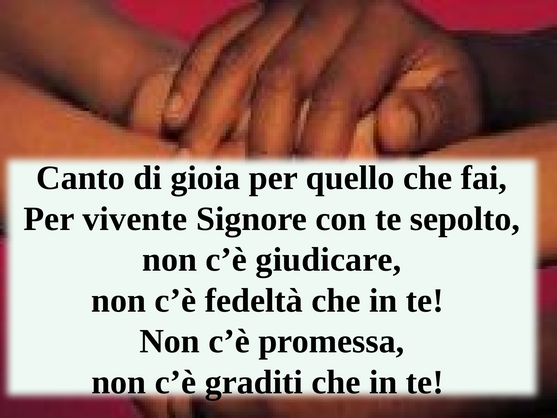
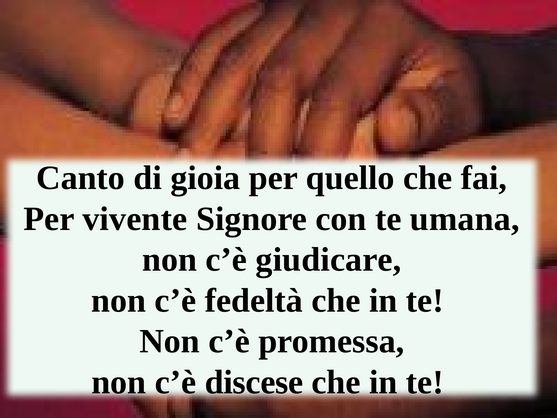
sepolto: sepolto -> umana
graditi: graditi -> discese
